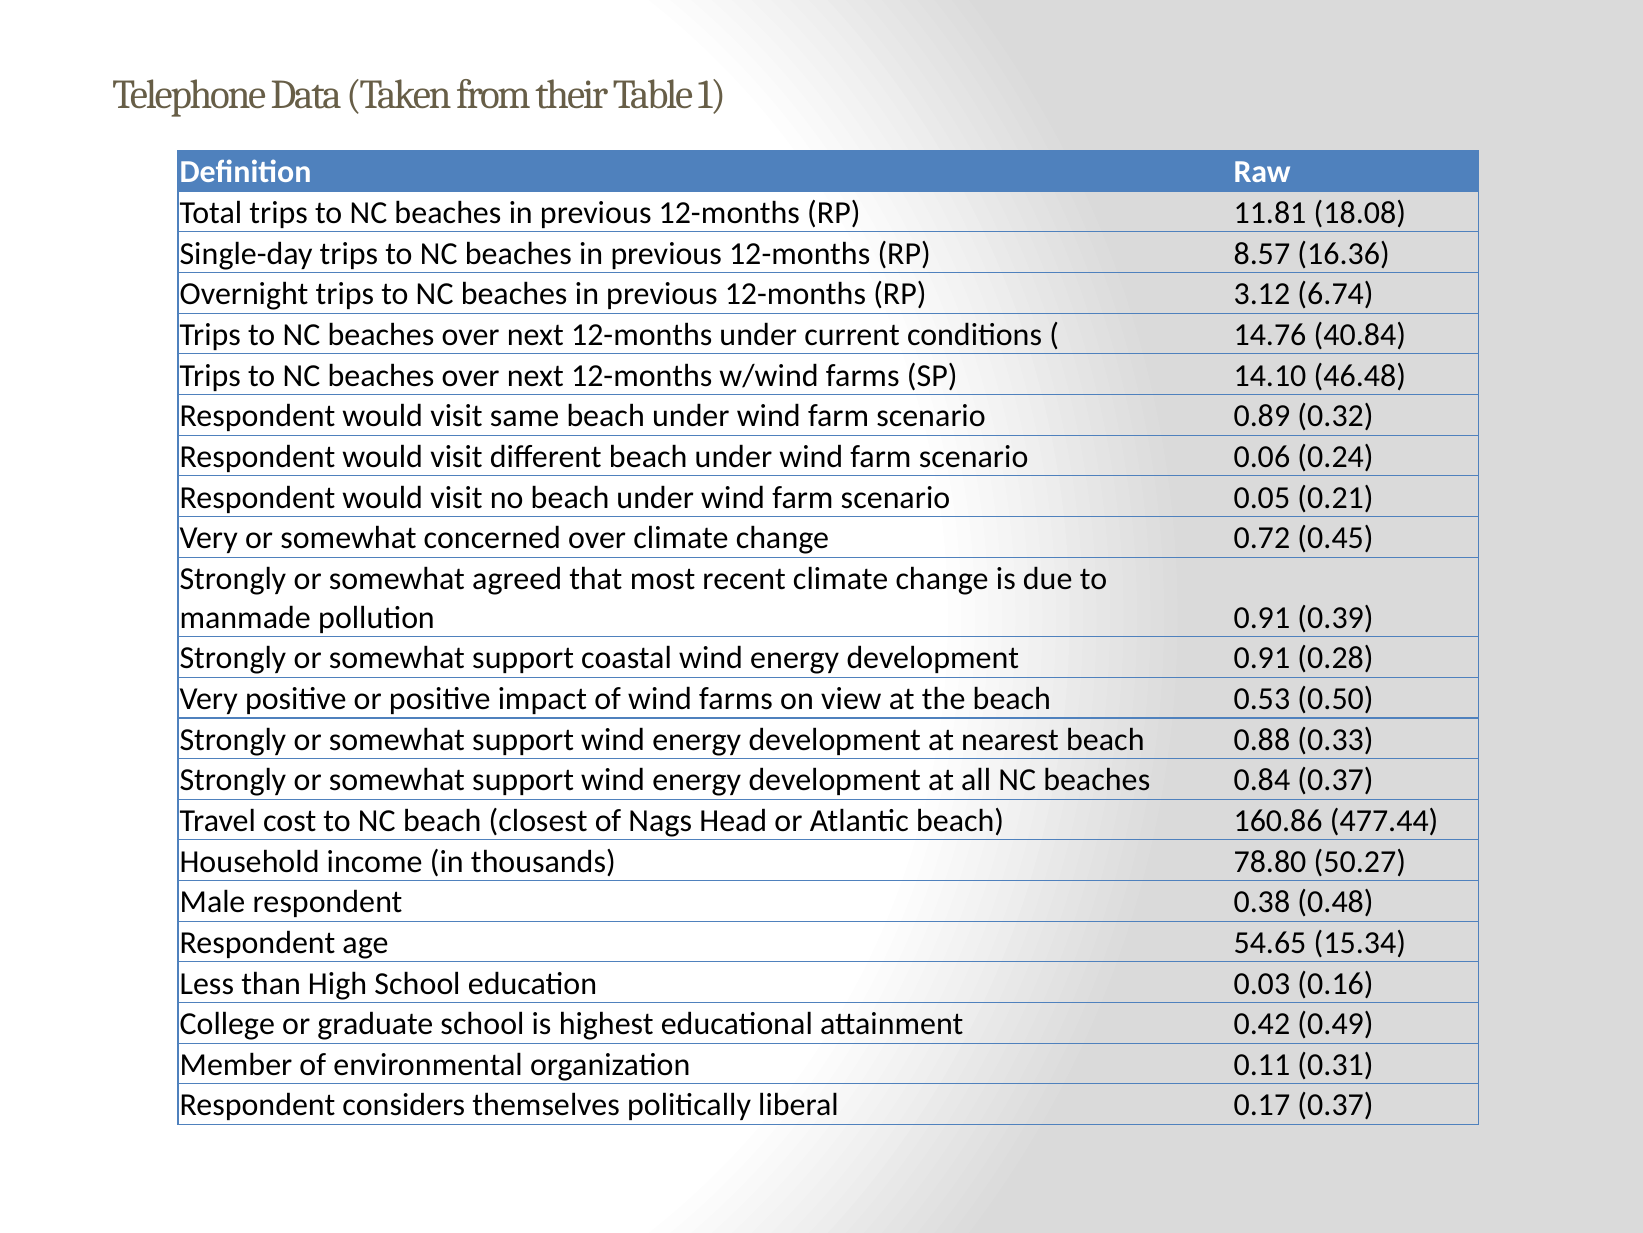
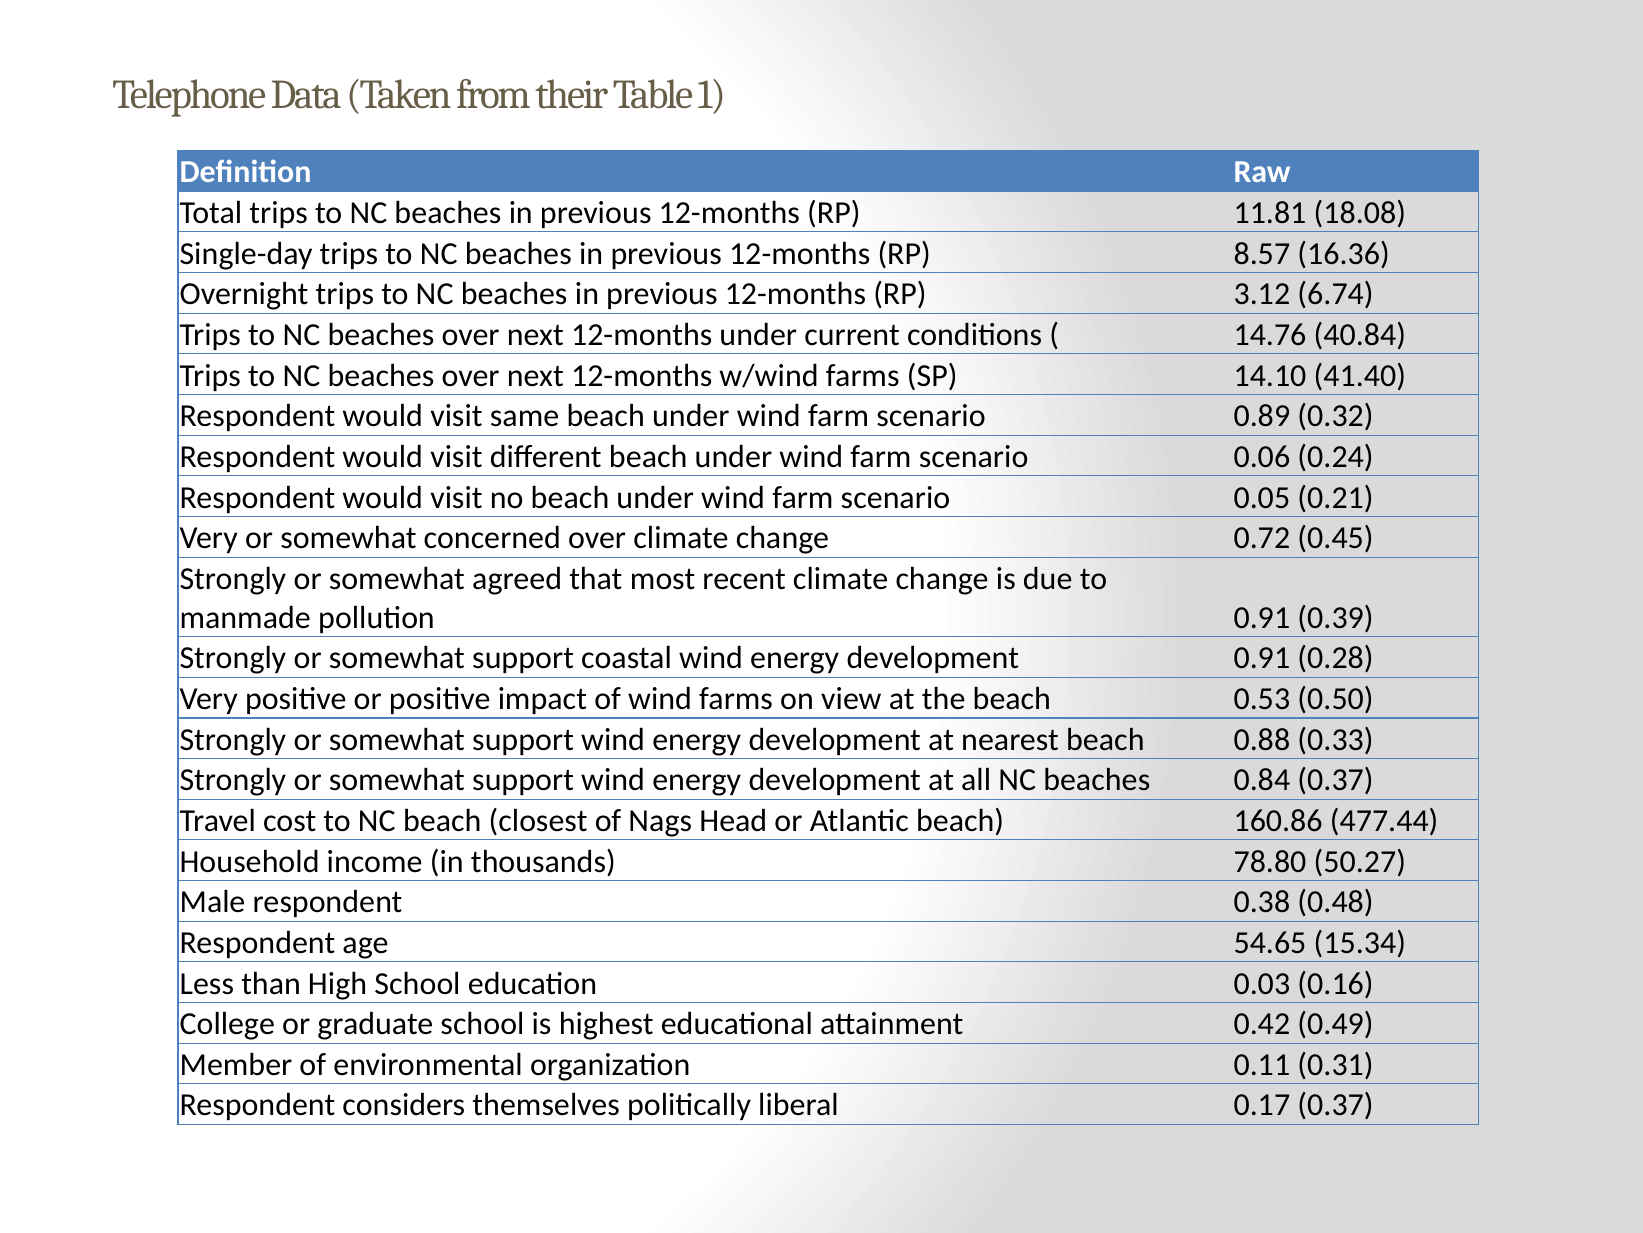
46.48: 46.48 -> 41.40
